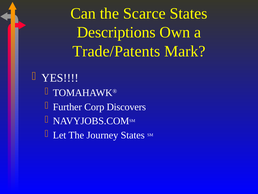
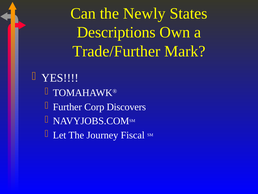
Scarce: Scarce -> Newly
Trade/Patents: Trade/Patents -> Trade/Further
Journey States: States -> Fiscal
